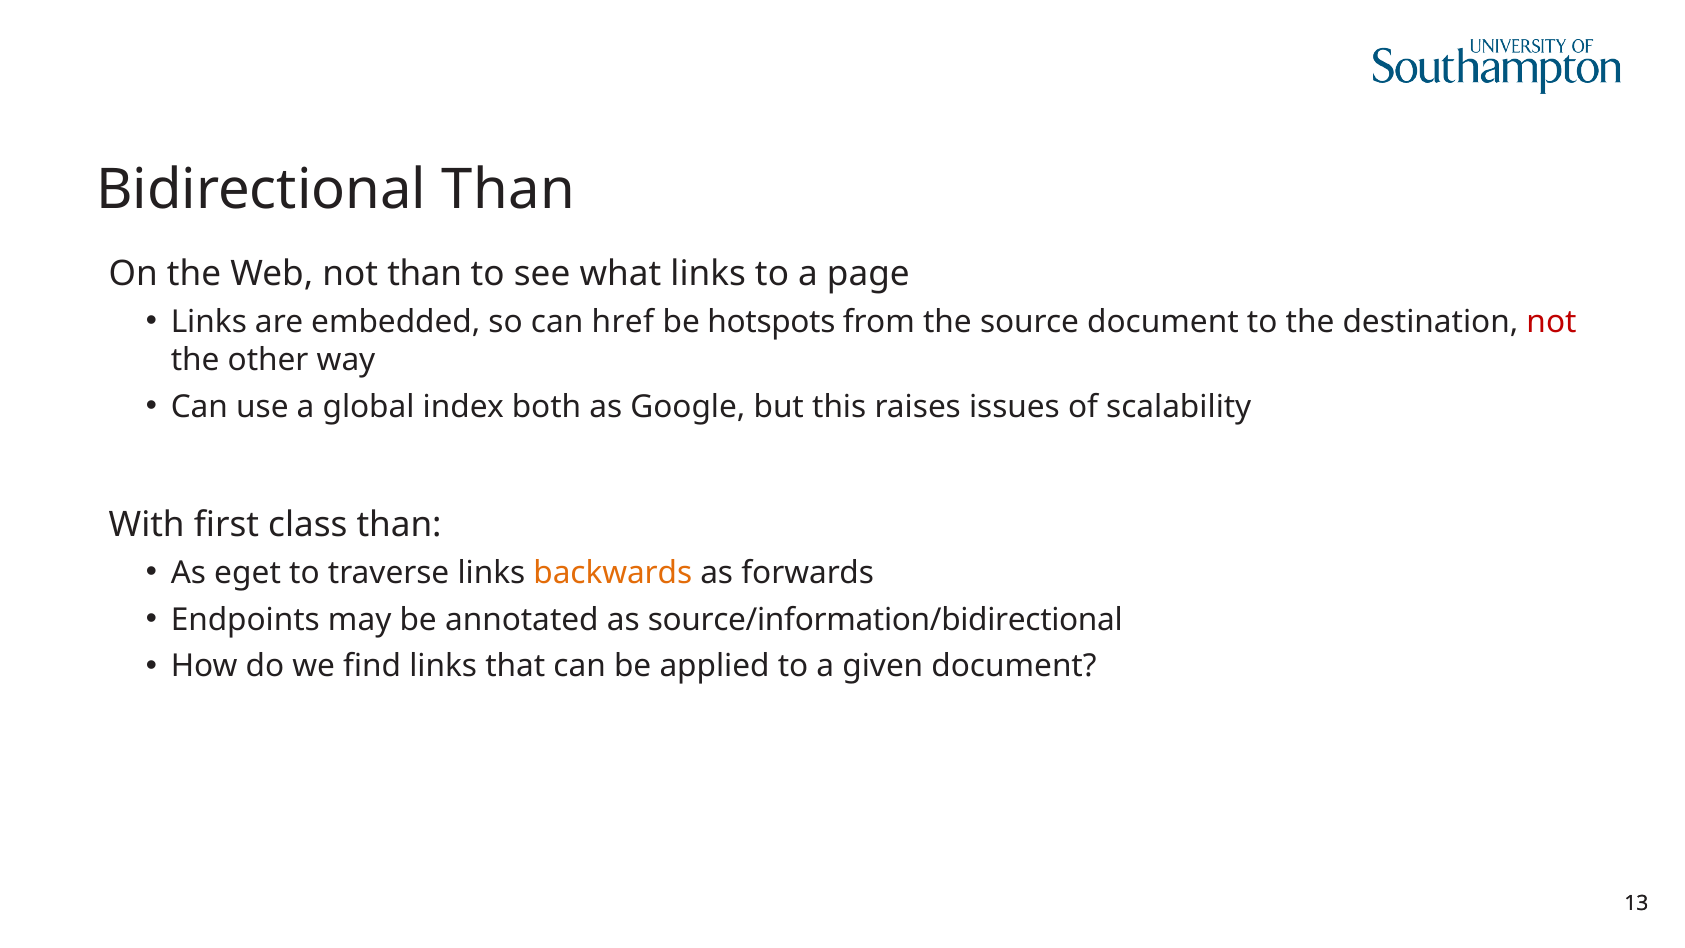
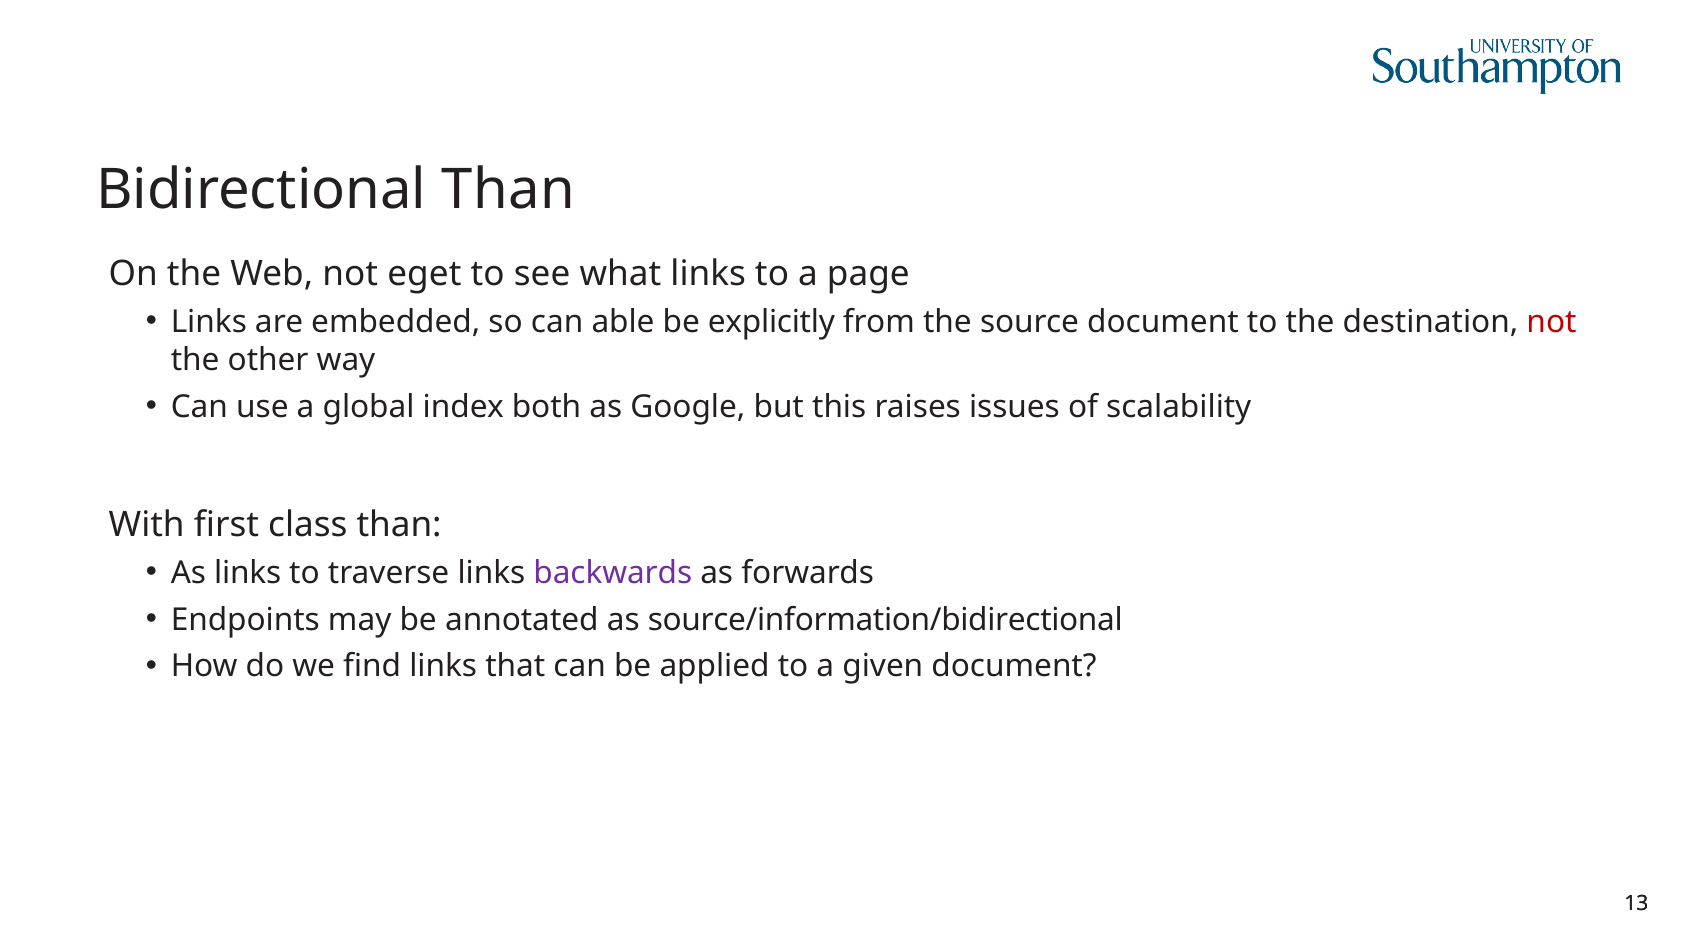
not than: than -> eget
href: href -> able
hotspots: hotspots -> explicitly
As eget: eget -> links
backwards colour: orange -> purple
